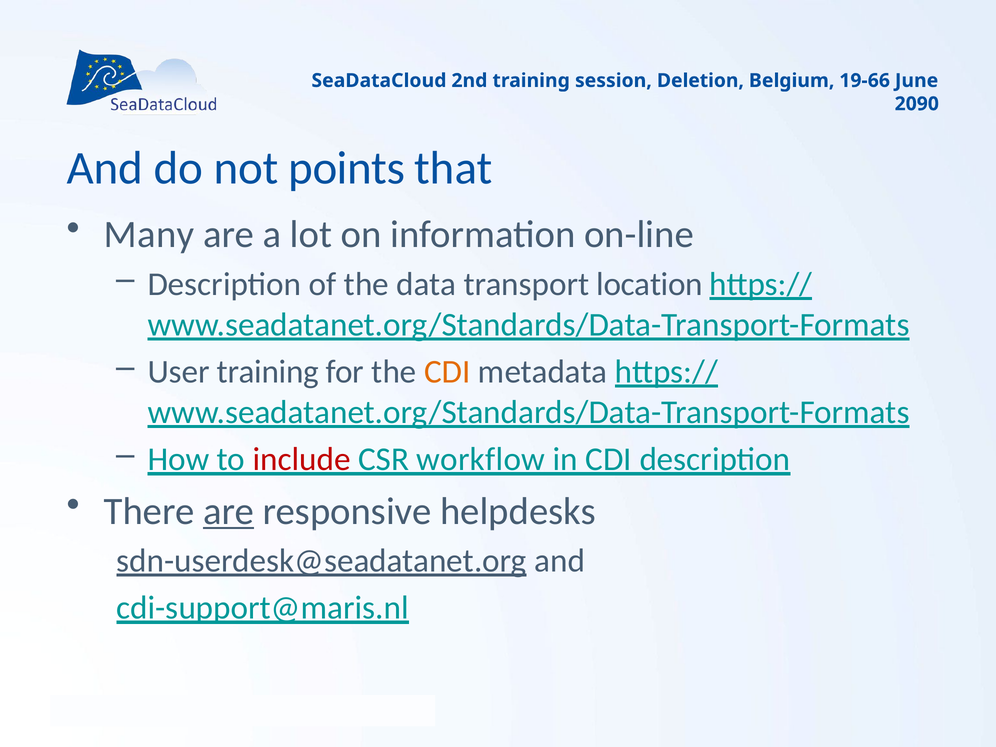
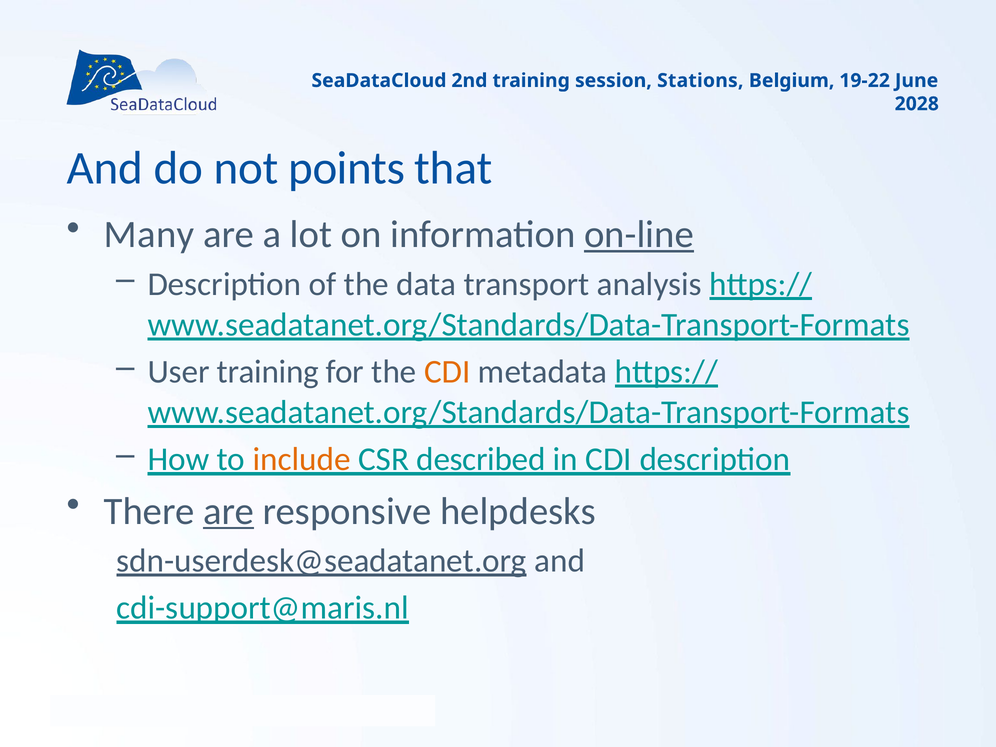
Deletion: Deletion -> Stations
19-66: 19-66 -> 19-22
2090: 2090 -> 2028
on-line underline: none -> present
location: location -> analysis
include colour: red -> orange
workflow: workflow -> described
